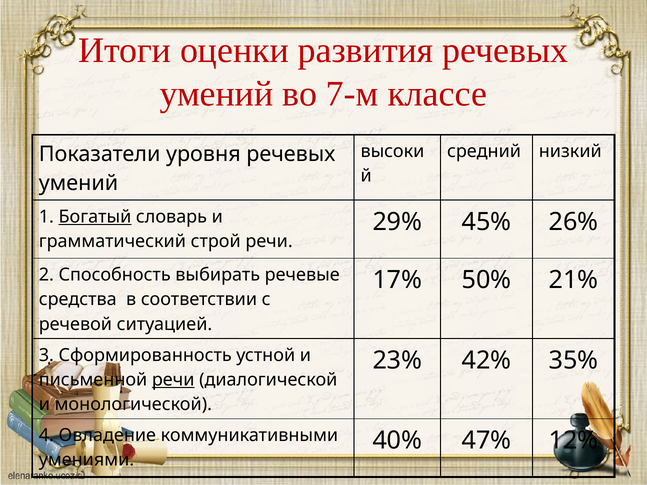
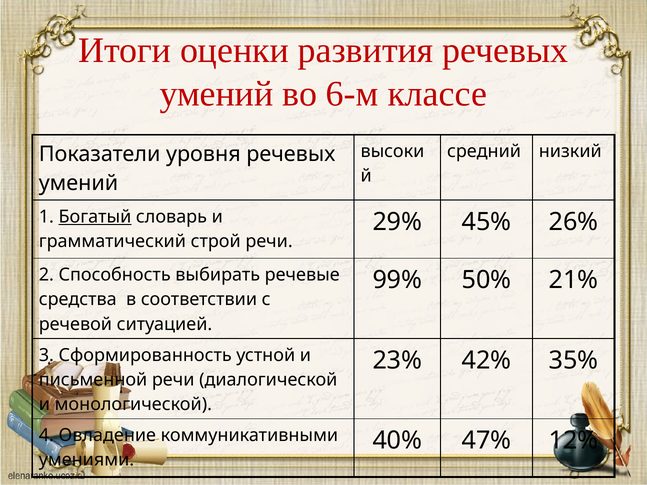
7-м: 7-м -> 6-м
17%: 17% -> 99%
речи at (173, 380) underline: present -> none
